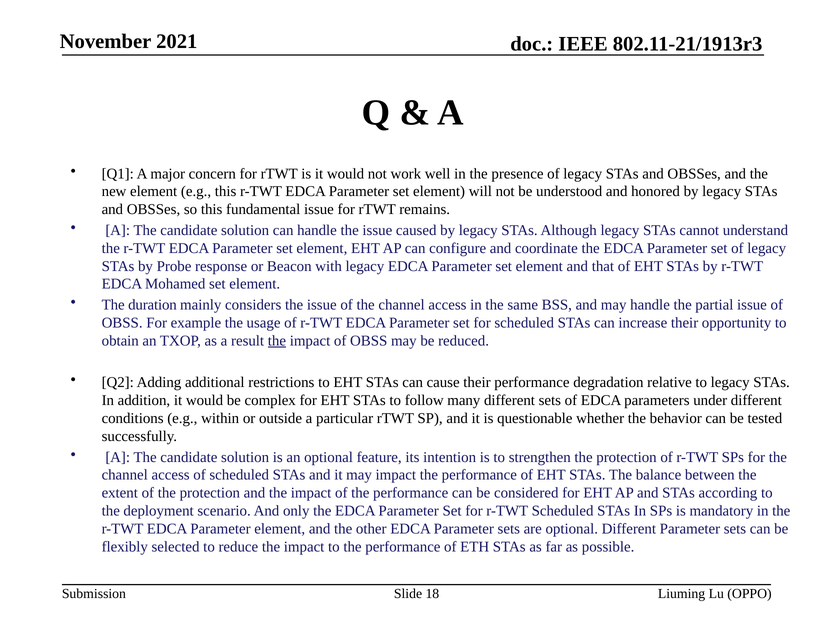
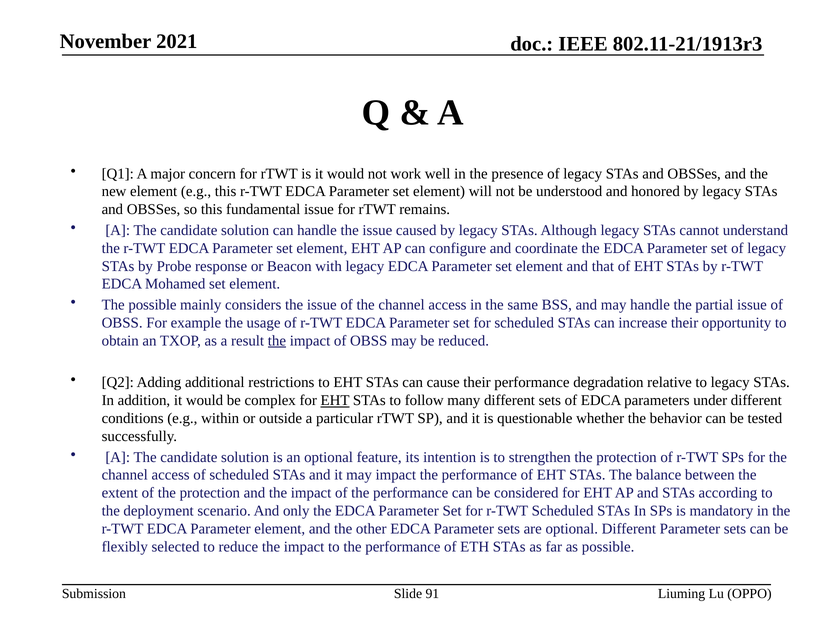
The duration: duration -> possible
EHT at (335, 401) underline: none -> present
18: 18 -> 91
